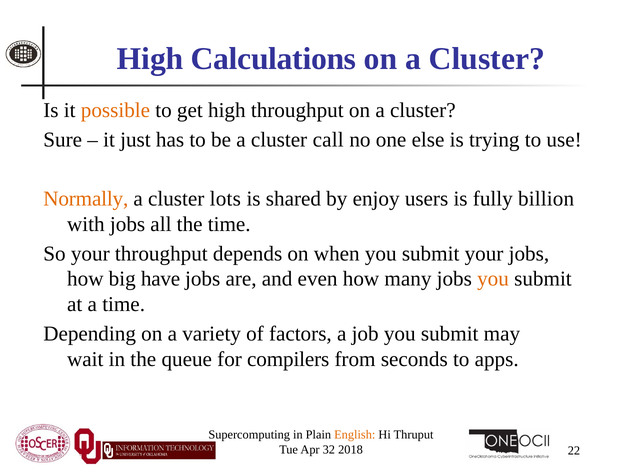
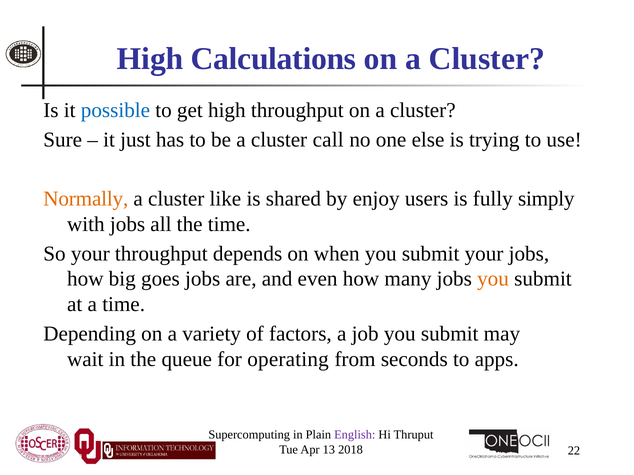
possible colour: orange -> blue
lots: lots -> like
billion: billion -> simply
have: have -> goes
compilers: compilers -> operating
English colour: orange -> purple
32: 32 -> 13
